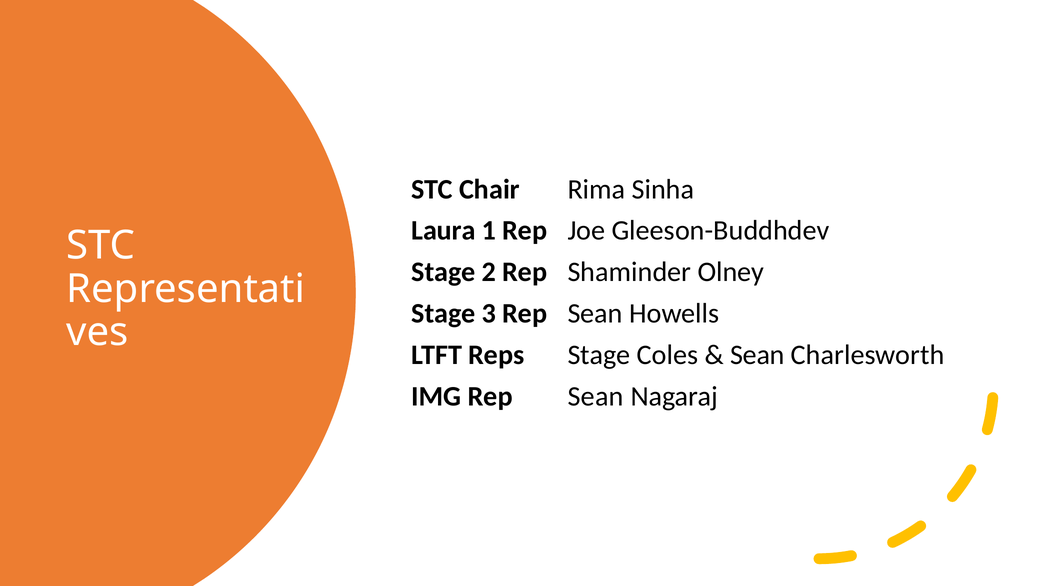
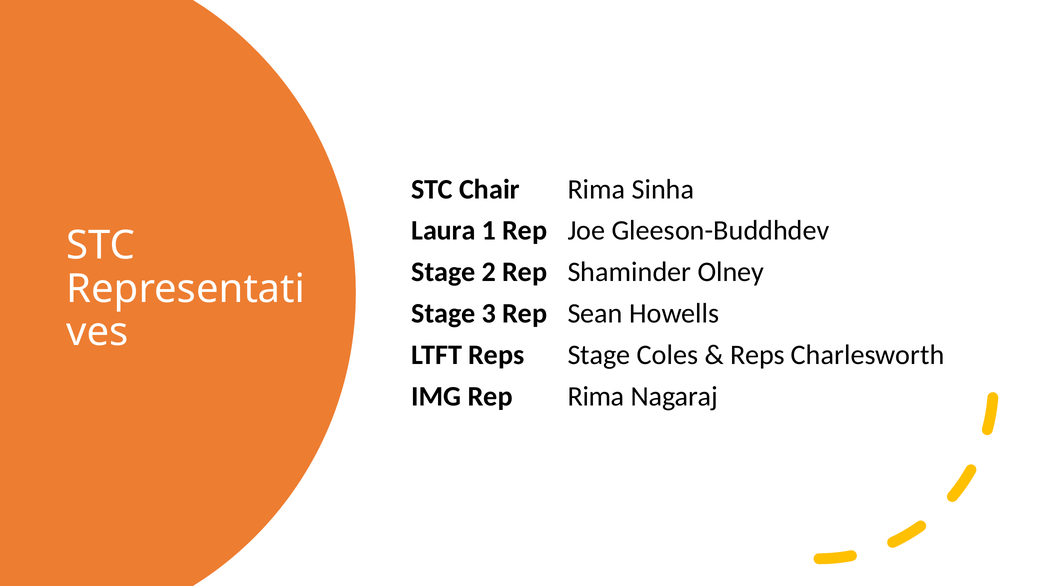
Sean at (757, 355): Sean -> Reps
IMG Rep Sean: Sean -> Rima
